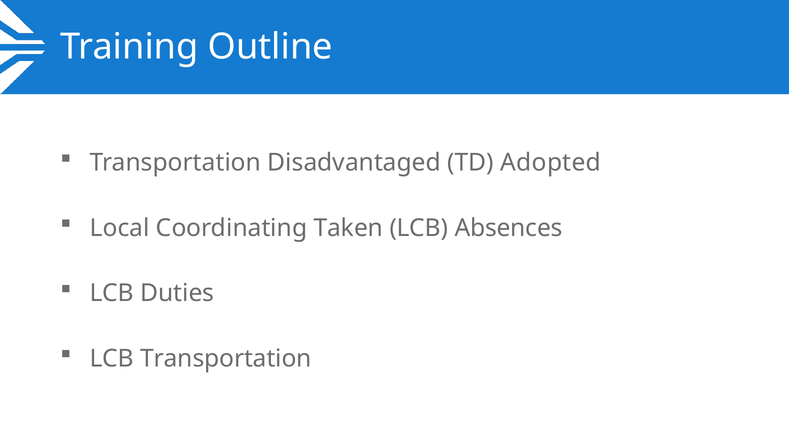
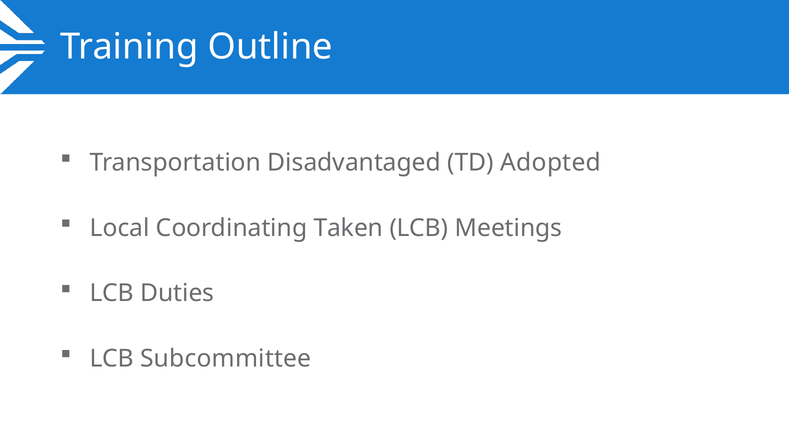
Absences: Absences -> Meetings
LCB Transportation: Transportation -> Subcommittee
